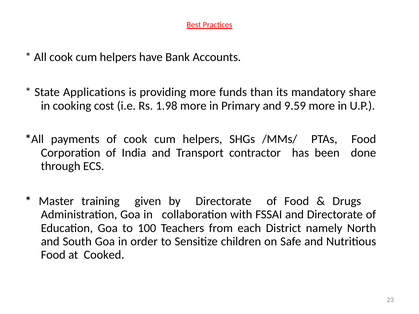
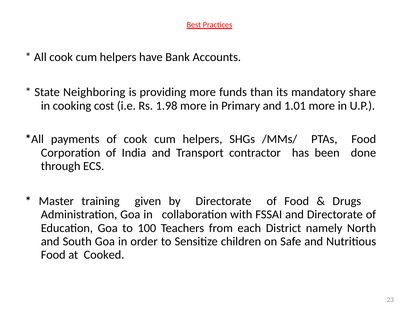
Applications: Applications -> Neighboring
9.59: 9.59 -> 1.01
